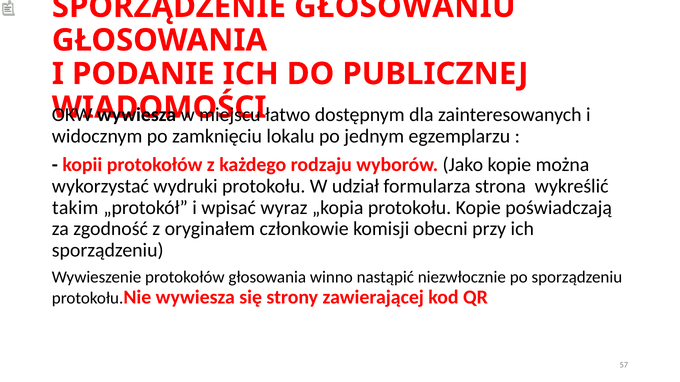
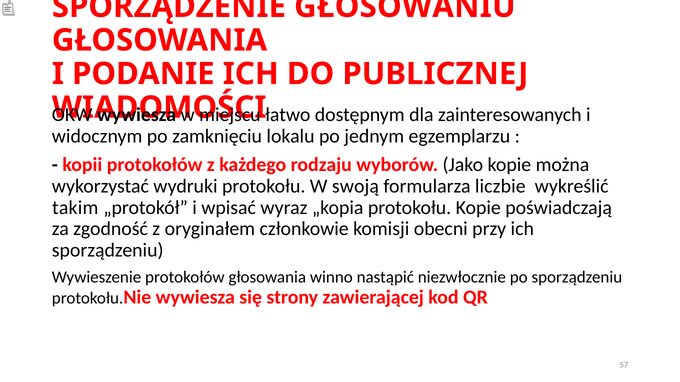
udział: udział -> swoją
strona: strona -> liczbie
